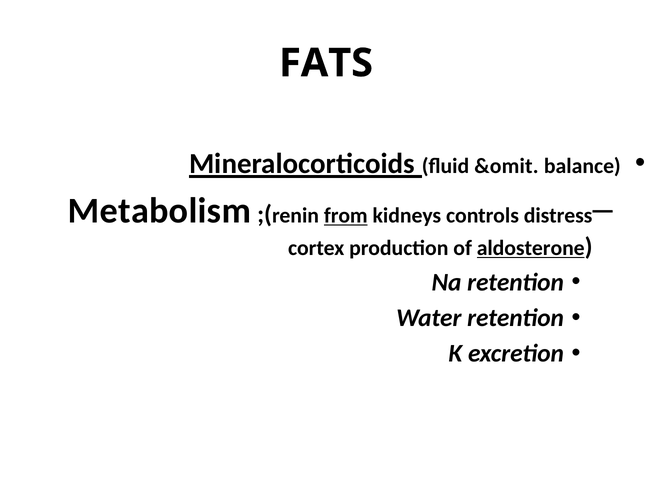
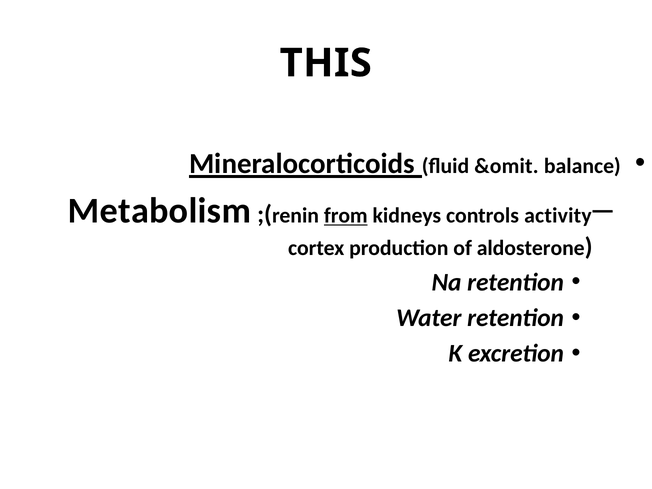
FATS: FATS -> THIS
distress: distress -> activity
aldosterone underline: present -> none
